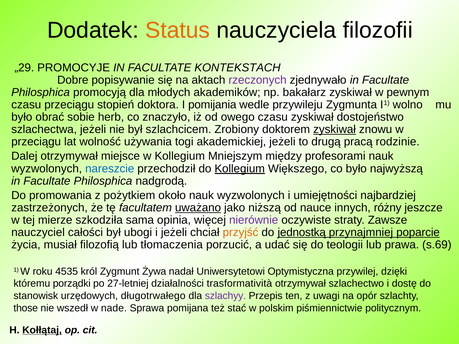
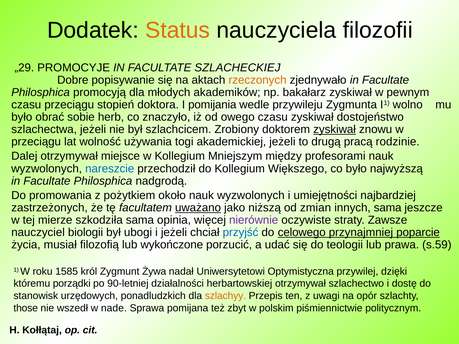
KONTEKSTACH: KONTEKSTACH -> SZLACHECKIEJ
rzeczonych colour: purple -> orange
Kollegium at (240, 169) underline: present -> none
nauce: nauce -> zmian
innych różny: różny -> sama
całości: całości -> biologii
przyjść colour: orange -> blue
jednostką: jednostką -> celowego
tłomaczenia: tłomaczenia -> wykończone
s.69: s.69 -> s.59
4535: 4535 -> 1585
27-letniej: 27-letniej -> 90-letniej
trasformatività: trasformatività -> herbartowskiej
długotrwałego: długotrwałego -> ponadludzkich
szlachyy colour: purple -> orange
stać: stać -> zbyt
Kołłątaj underline: present -> none
